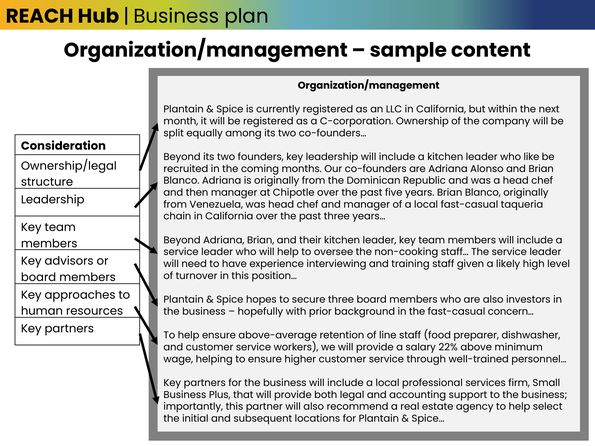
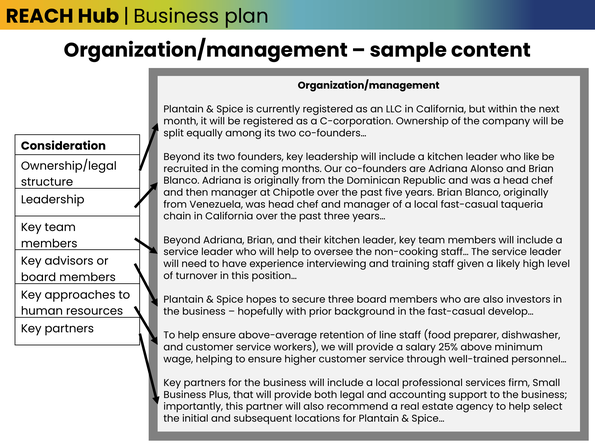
concern…: concern… -> develop…
22%: 22% -> 25%
